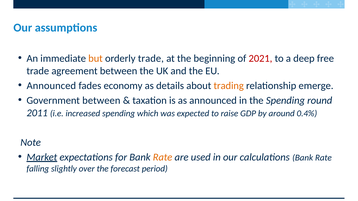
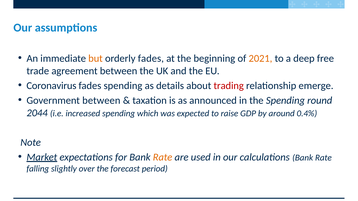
orderly trade: trade -> fades
2021 colour: red -> orange
Announced at (51, 86): Announced -> Coronavirus
fades economy: economy -> spending
trading colour: orange -> red
2011: 2011 -> 2044
